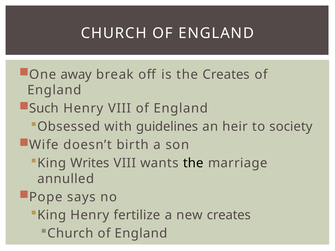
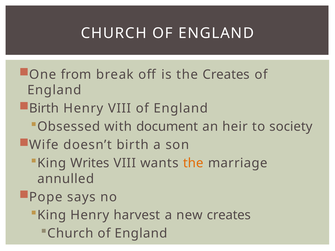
away: away -> from
Such at (44, 109): Such -> Birth
guidelines: guidelines -> document
the at (193, 163) colour: black -> orange
fertilize: fertilize -> harvest
